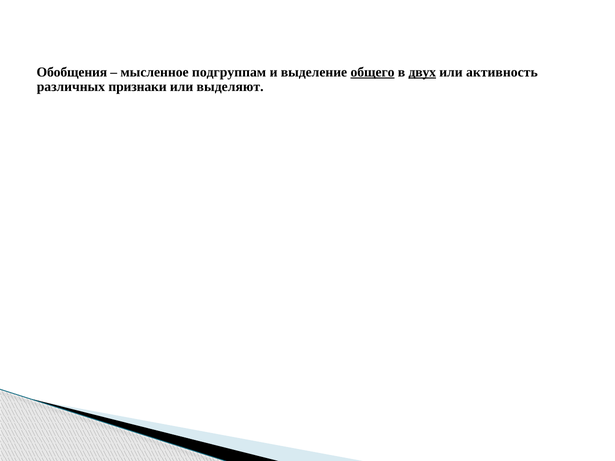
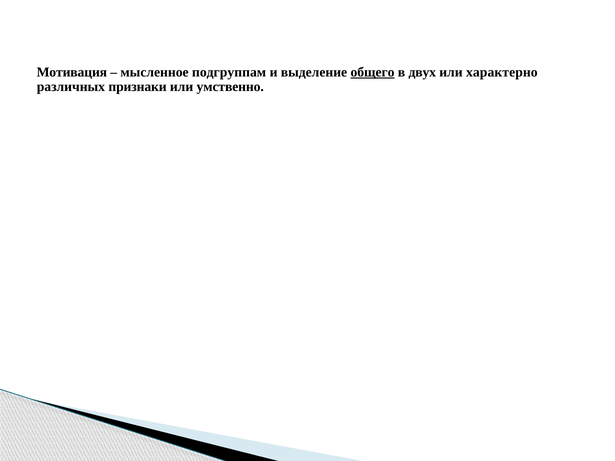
Обобщения: Обобщения -> Мотивация
двух underline: present -> none
активность: активность -> характерно
выделяют: выделяют -> умственно
